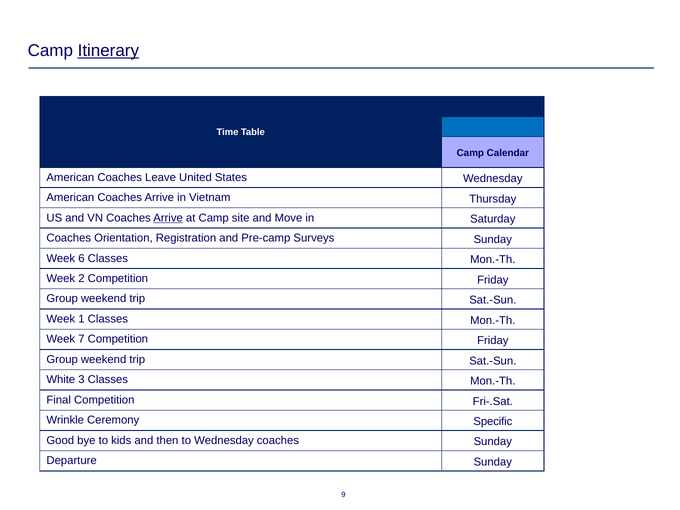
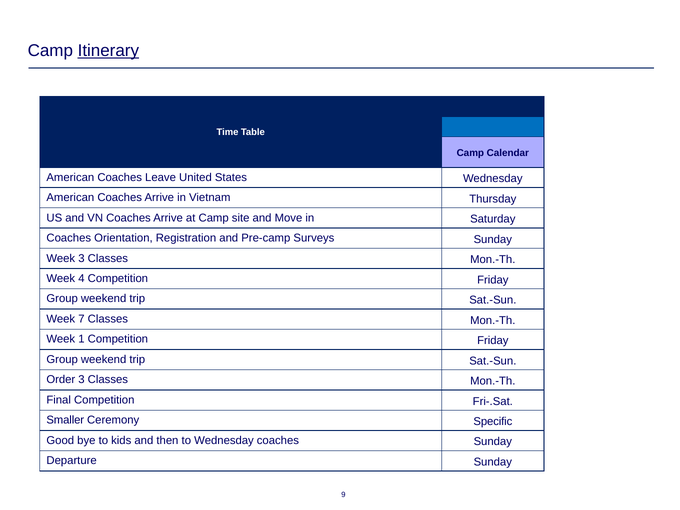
Arrive at (168, 218) underline: present -> none
Week 6: 6 -> 3
2: 2 -> 4
1: 1 -> 7
7: 7 -> 1
White: White -> Order
Wrinkle: Wrinkle -> Smaller
